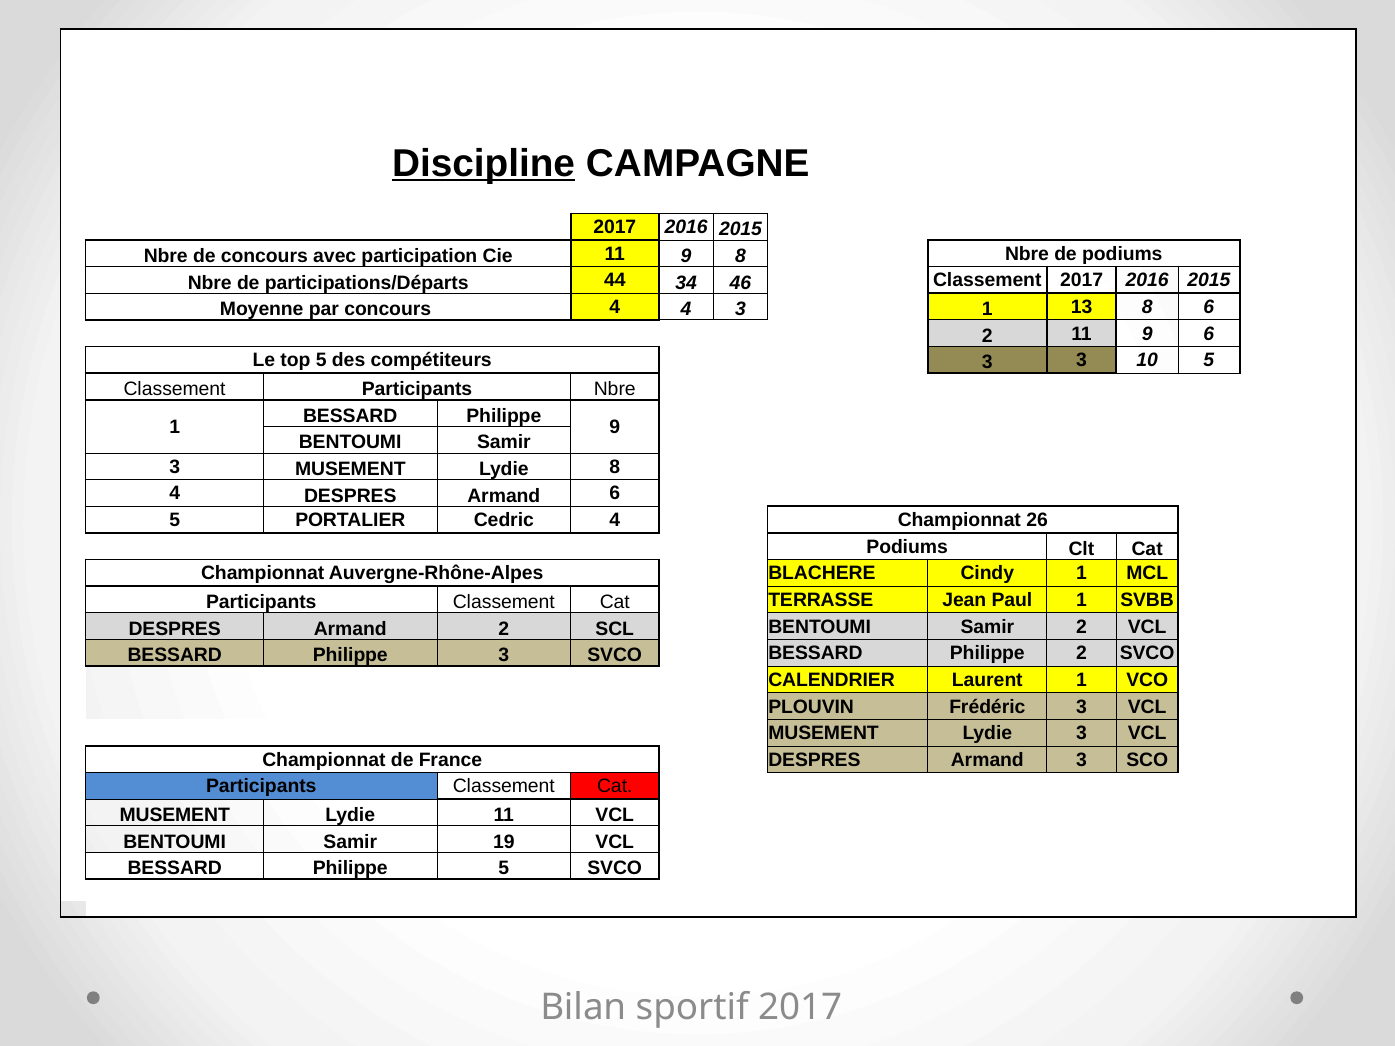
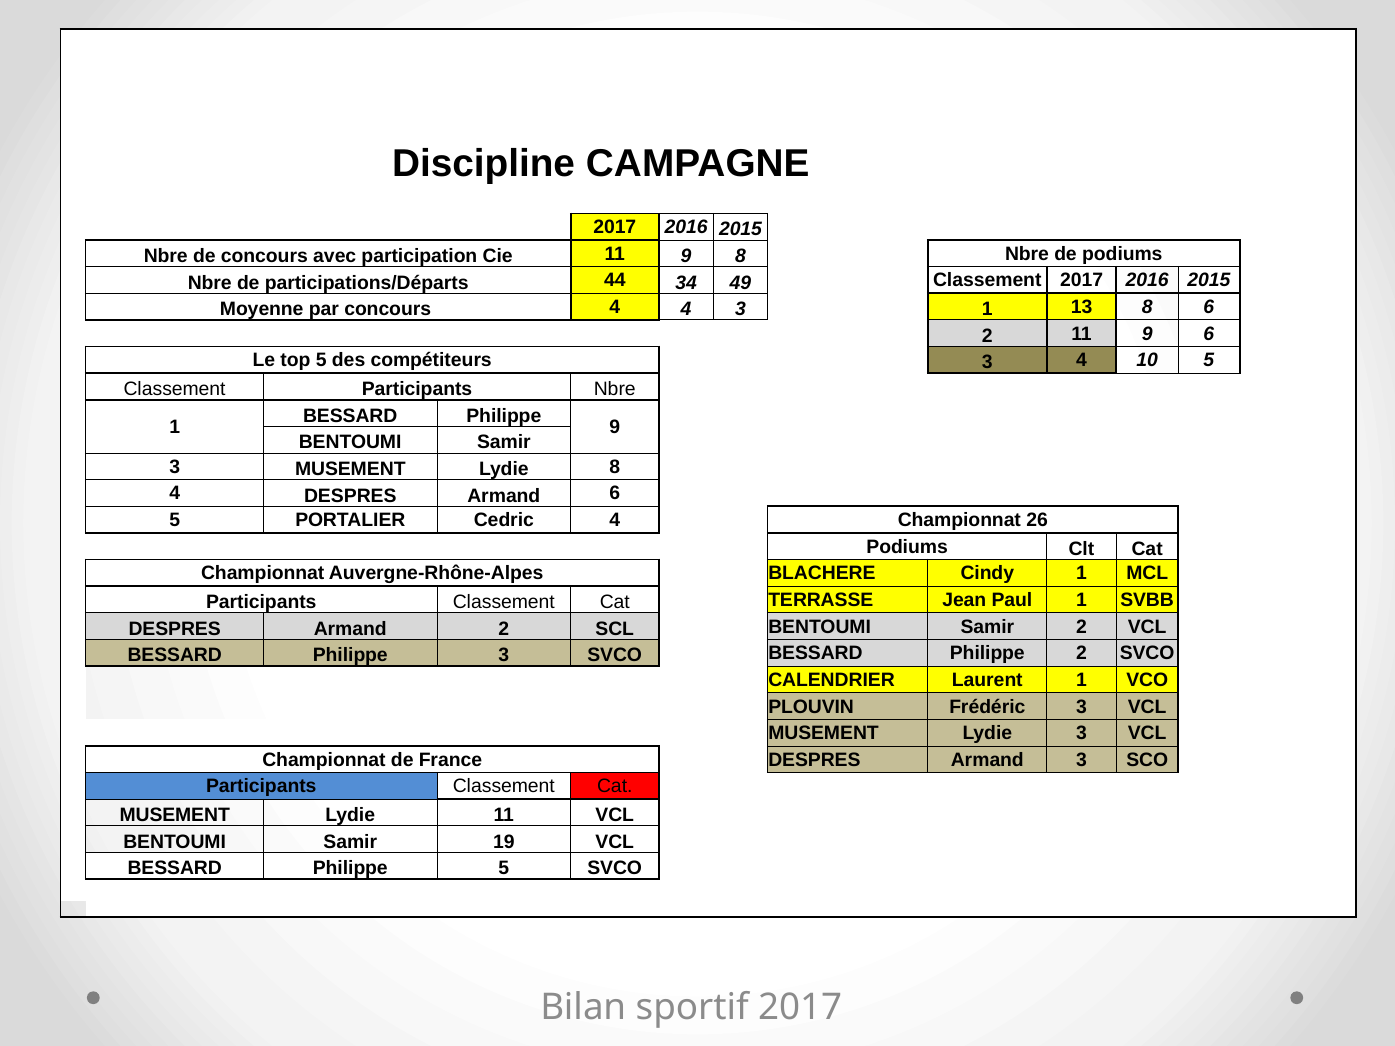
Discipline underline: present -> none
46: 46 -> 49
3 3: 3 -> 4
